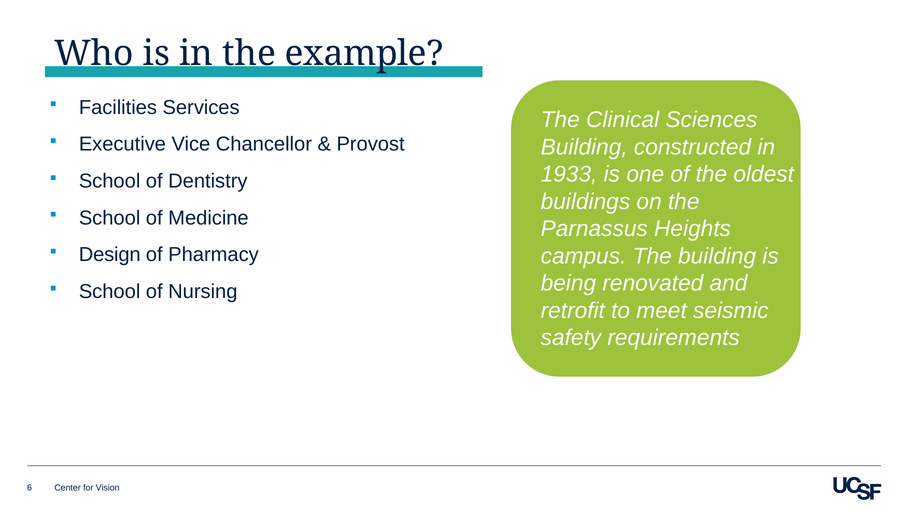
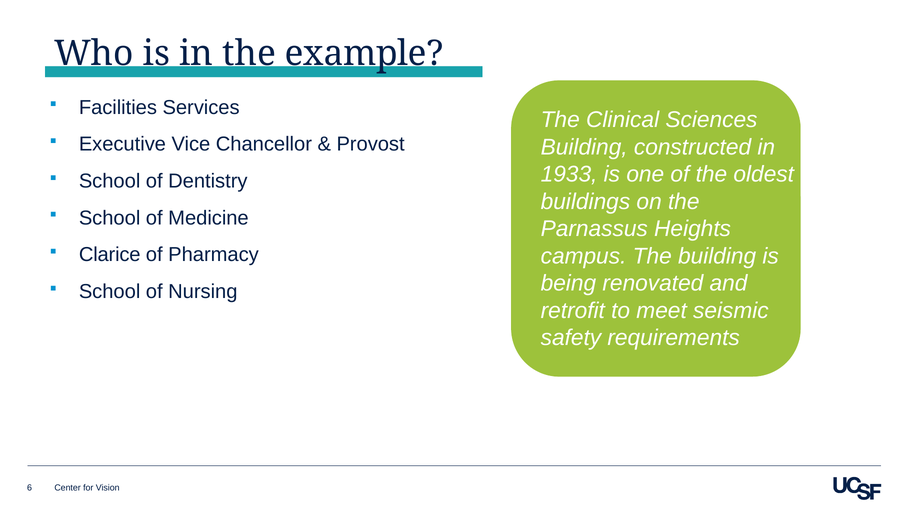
Design: Design -> Clarice
